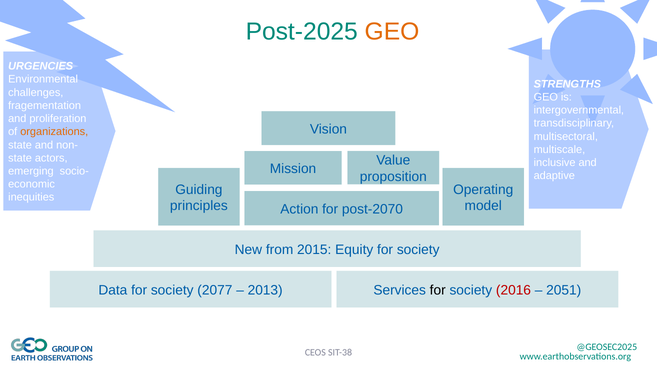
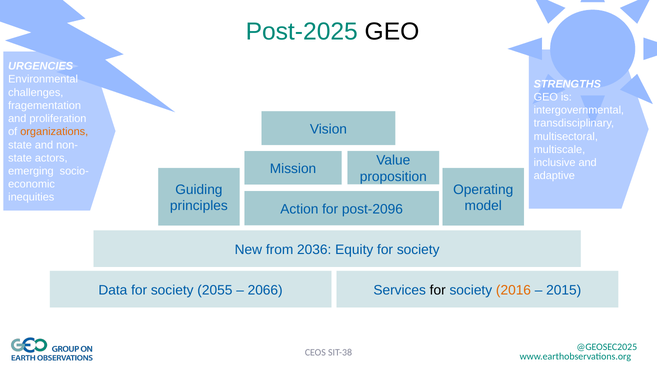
GEO at (392, 32) colour: orange -> black
post-2070: post-2070 -> post-2096
2015: 2015 -> 2036
2077: 2077 -> 2055
2013: 2013 -> 2066
2016 colour: red -> orange
2051: 2051 -> 2015
